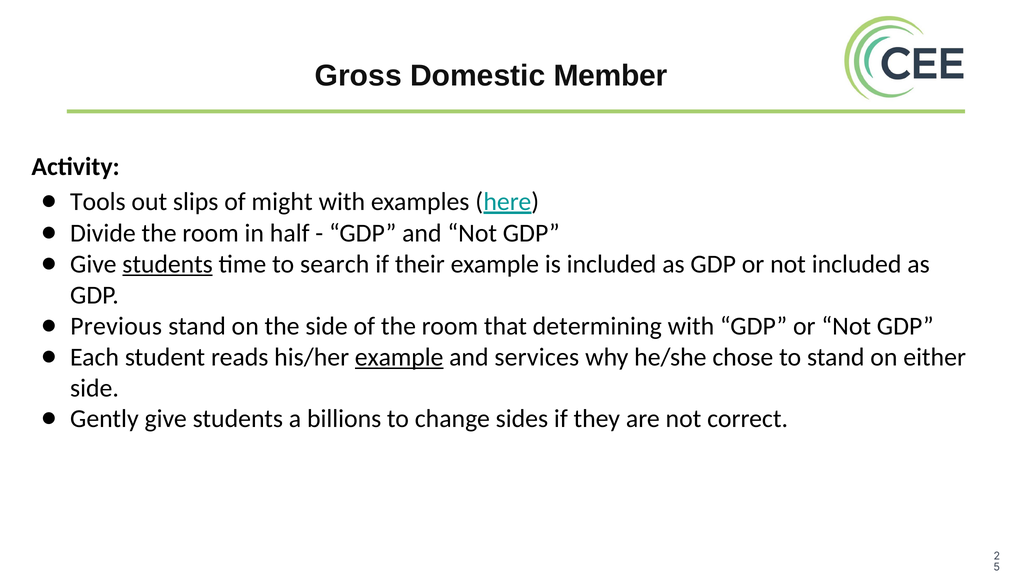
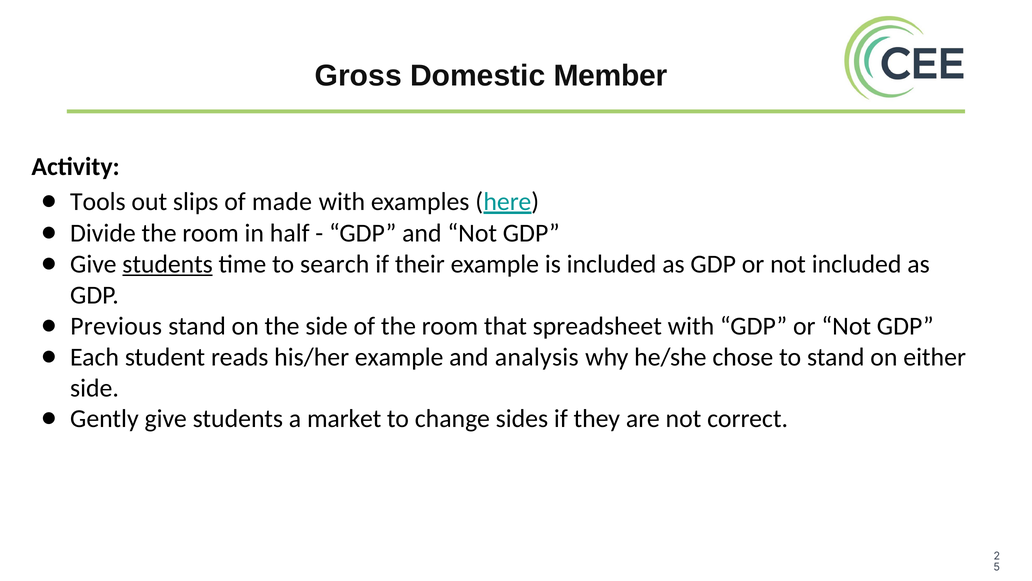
might: might -> made
determining: determining -> spreadsheet
example at (399, 357) underline: present -> none
services: services -> analysis
billions: billions -> market
